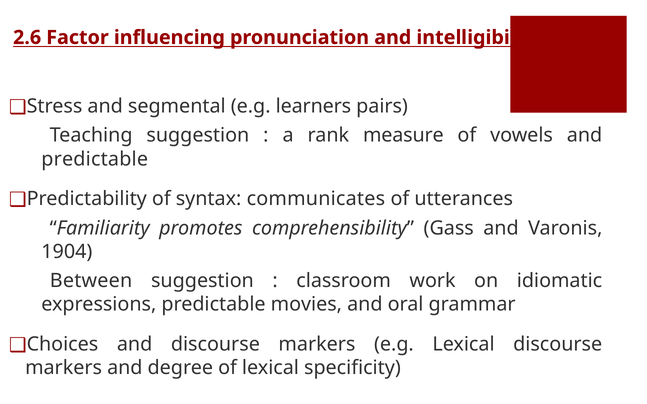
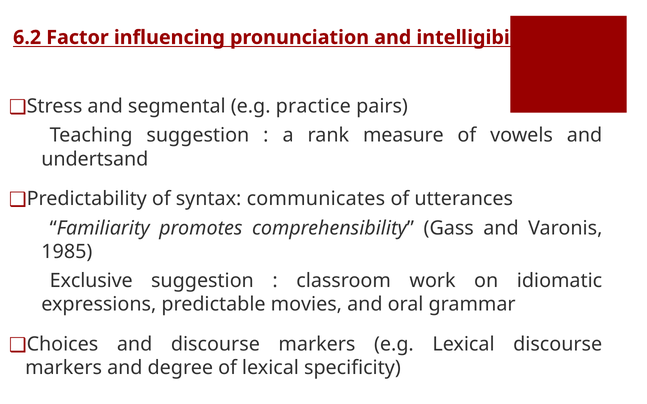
2.6: 2.6 -> 6.2
learners: learners -> practice
predictable at (95, 159): predictable -> undertsand
1904: 1904 -> 1985
Between: Between -> Exclusive
